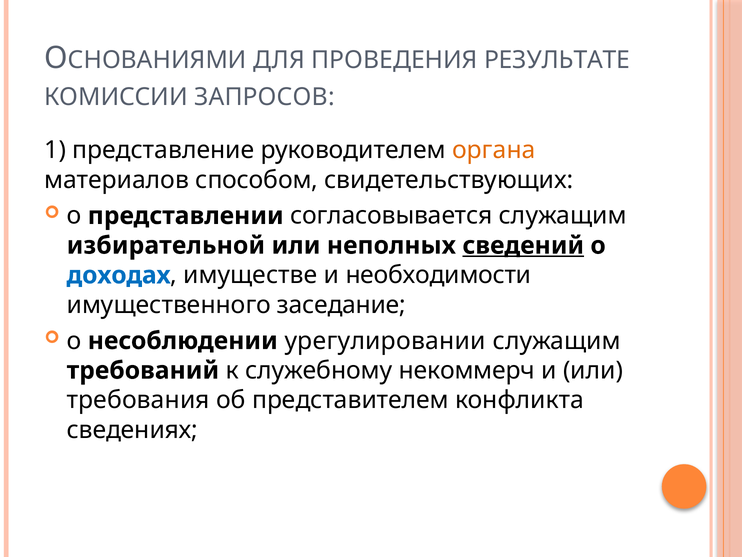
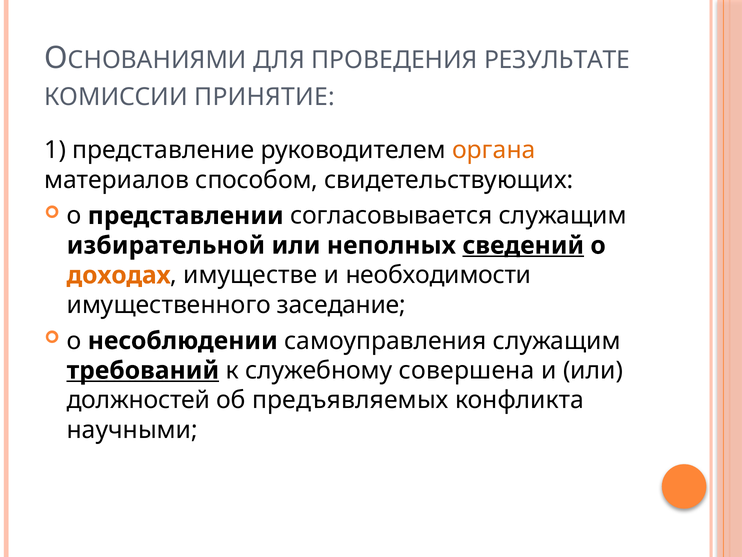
ЗАПРОСОВ: ЗАПРОСОВ -> ПРИНЯТИЕ
доходах colour: blue -> orange
урегулировании: урегулировании -> самоуправления
требований underline: none -> present
некоммерч: некоммерч -> совершена
требования: требования -> должностей
представителем: представителем -> предъявляемых
сведениях: сведениях -> научными
